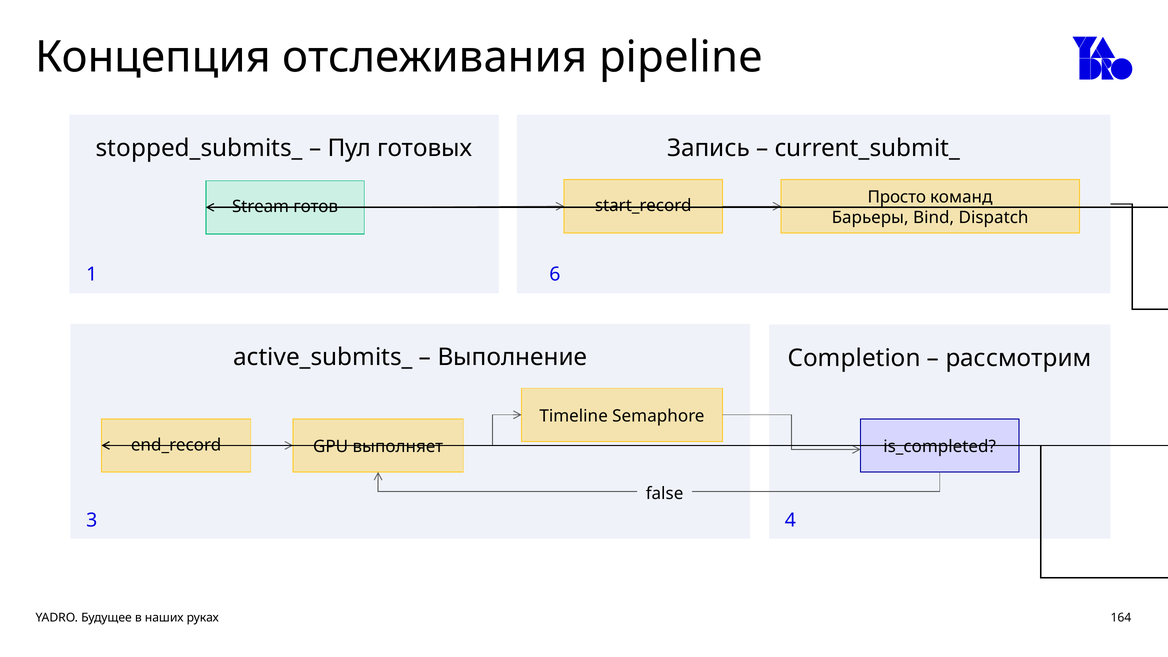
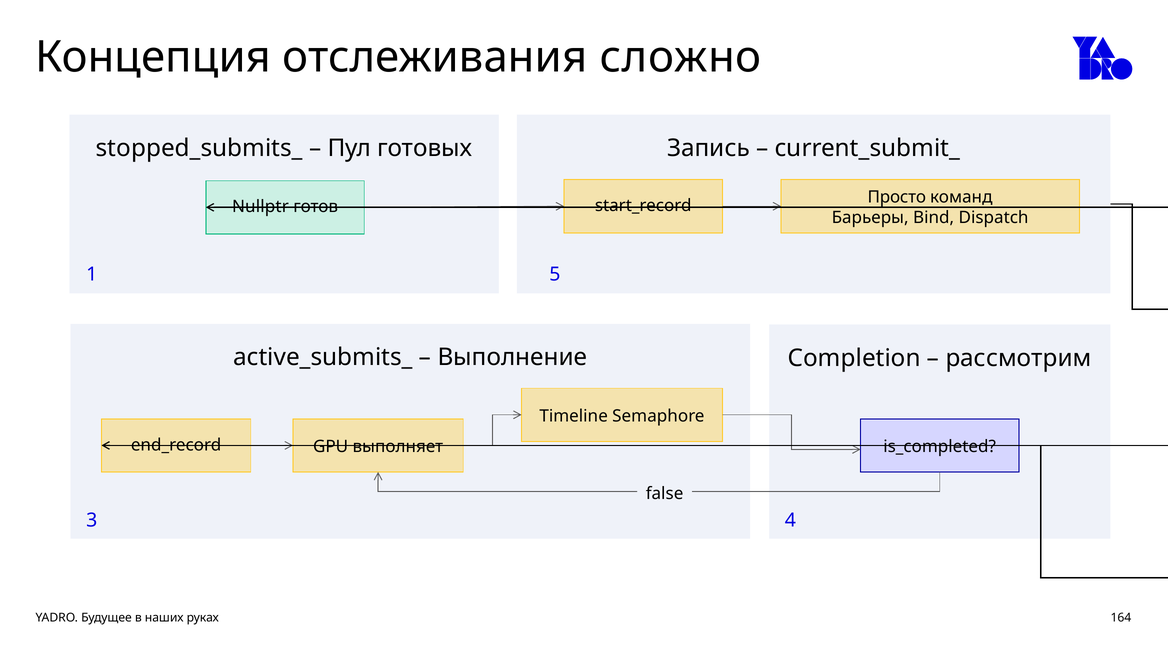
pipeline: pipeline -> сложно
Stream: Stream -> Nullptr
6: 6 -> 5
